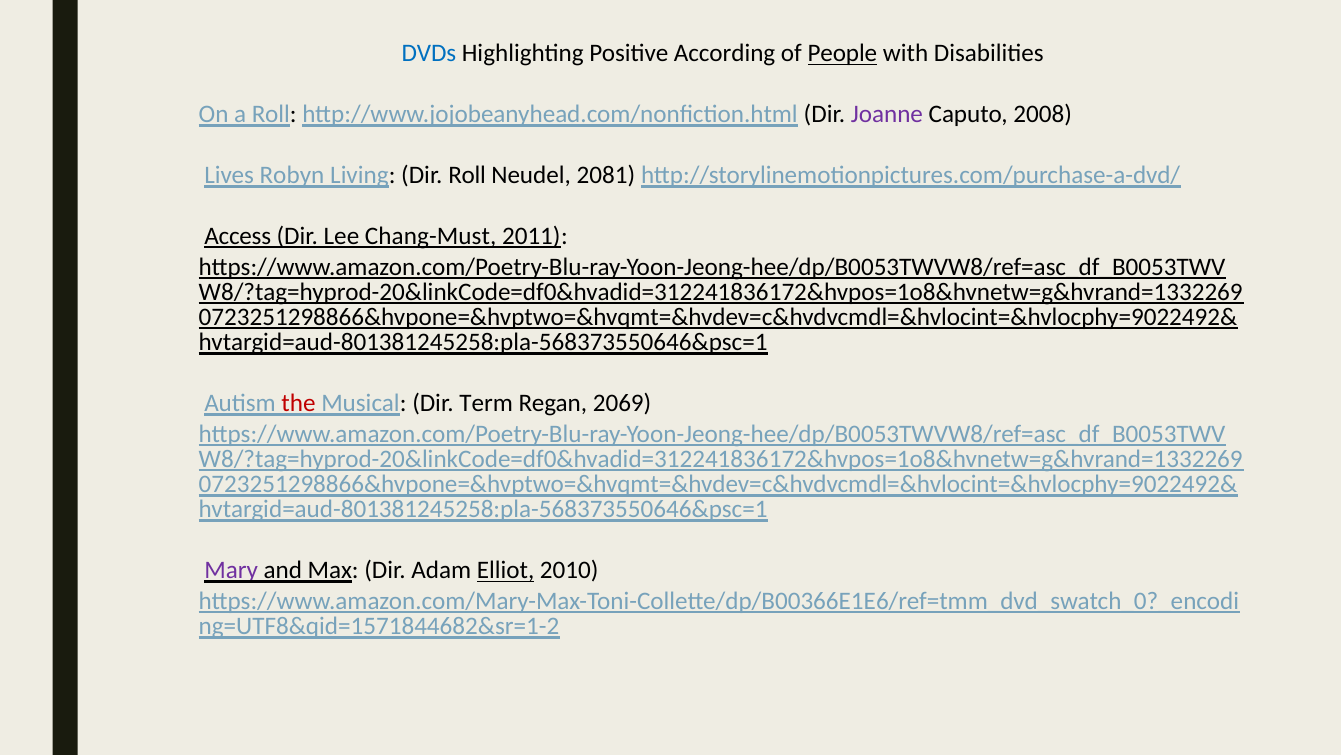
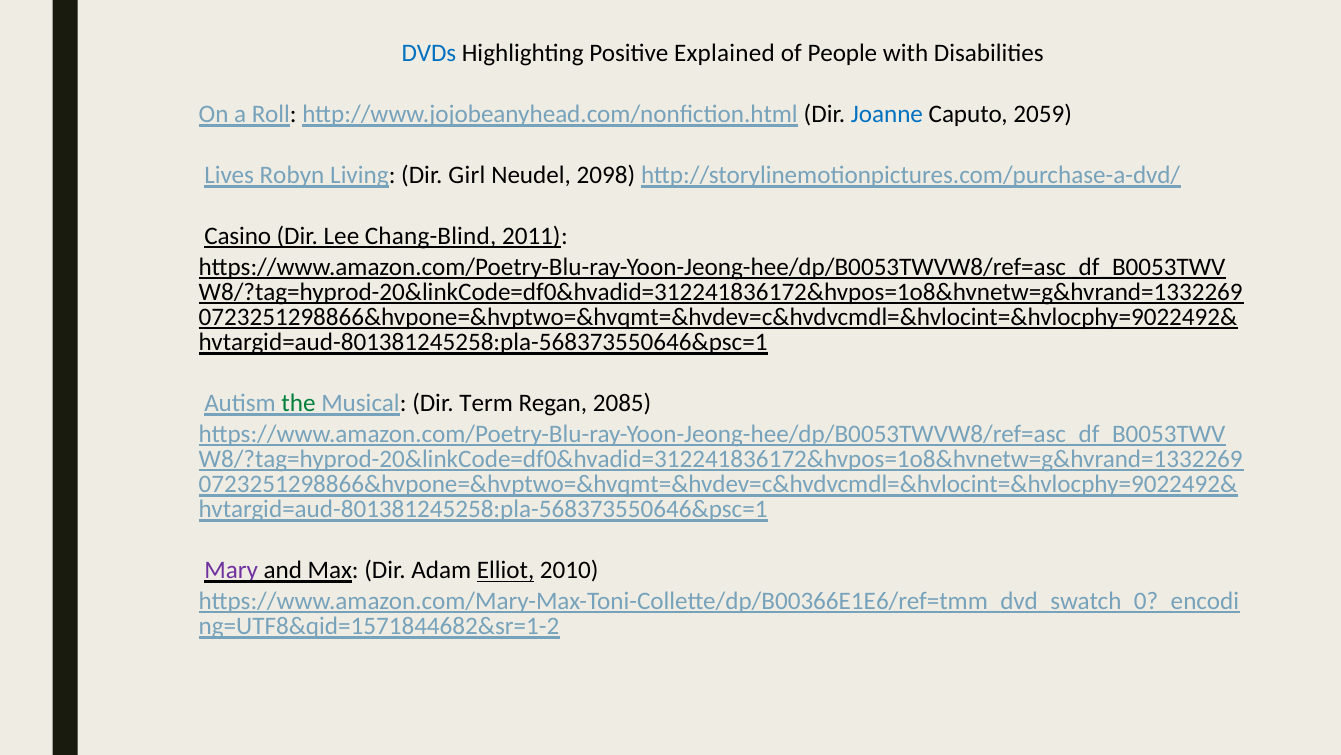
According: According -> Explained
People underline: present -> none
Joanne colour: purple -> blue
2008: 2008 -> 2059
Dir Roll: Roll -> Girl
2081: 2081 -> 2098
Access: Access -> Casino
Chang-Must: Chang-Must -> Chang-Blind
the colour: red -> green
2069: 2069 -> 2085
